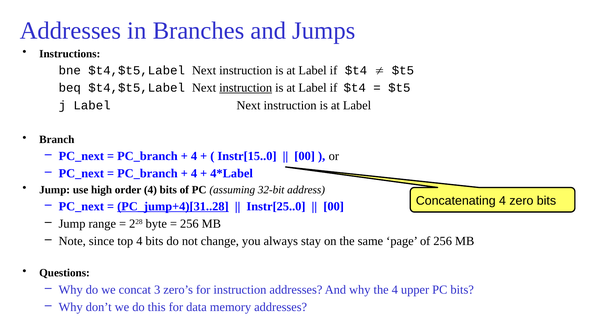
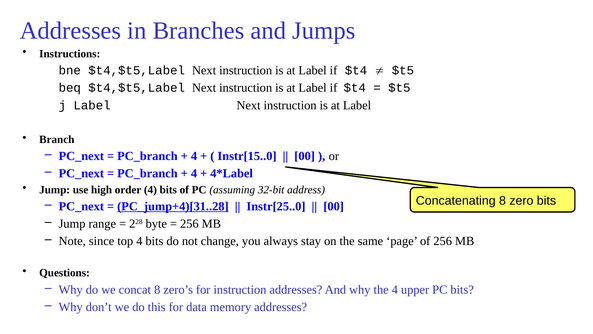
instruction at (246, 88) underline: present -> none
Concatenating 4: 4 -> 8
concat 3: 3 -> 8
